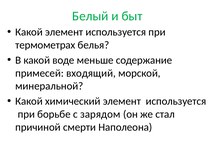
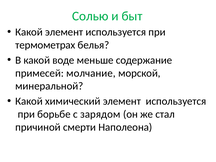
Белый: Белый -> Солью
входящий: входящий -> молчание
